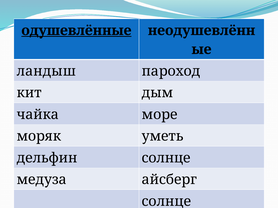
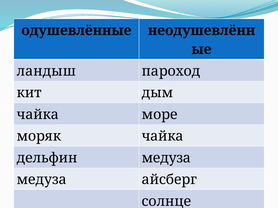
одушевлённые underline: present -> none
моряк уметь: уметь -> чайка
дельфин солнце: солнце -> медуза
